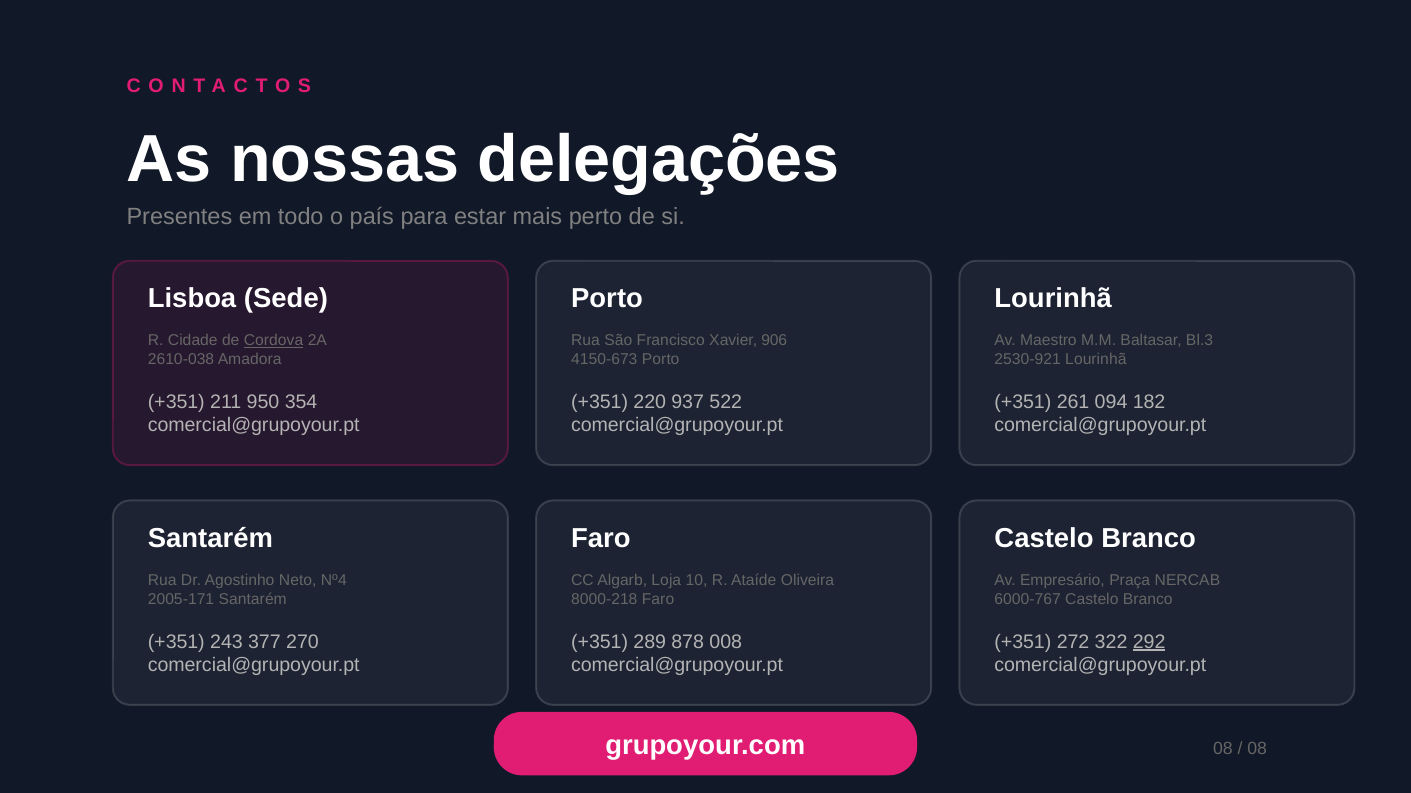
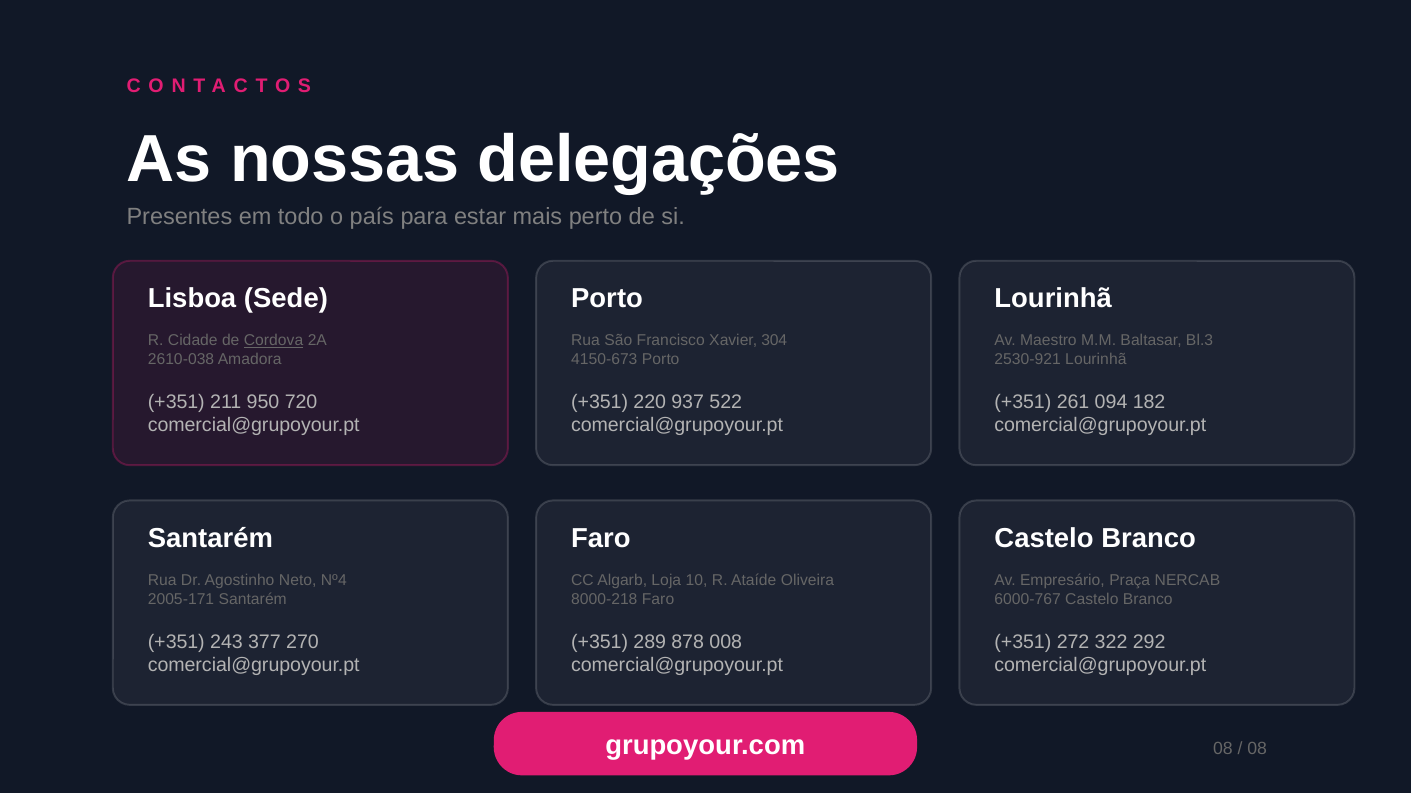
906: 906 -> 304
354: 354 -> 720
292 underline: present -> none
